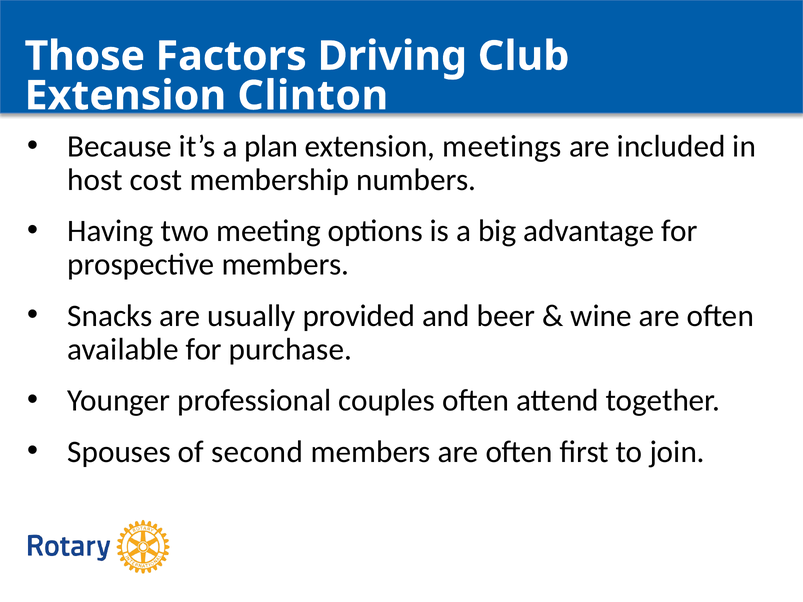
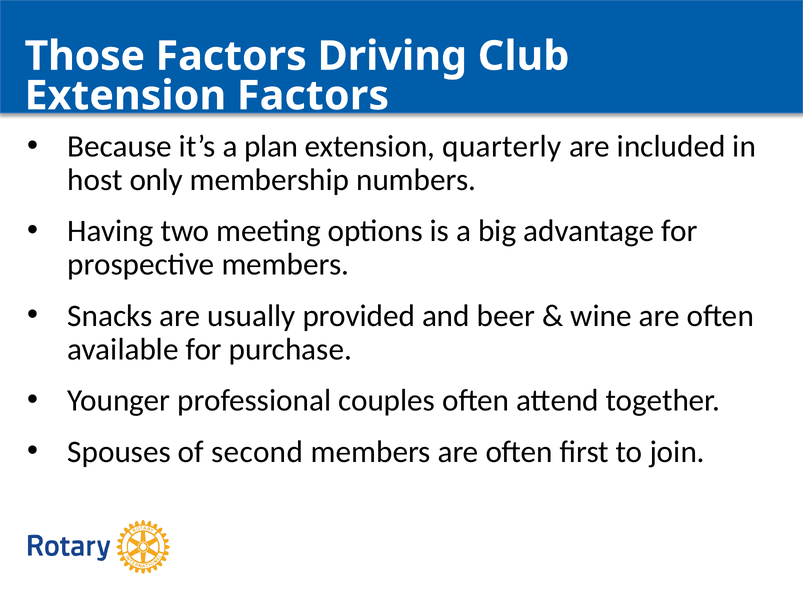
Extension Clinton: Clinton -> Factors
meetings: meetings -> quarterly
cost: cost -> only
